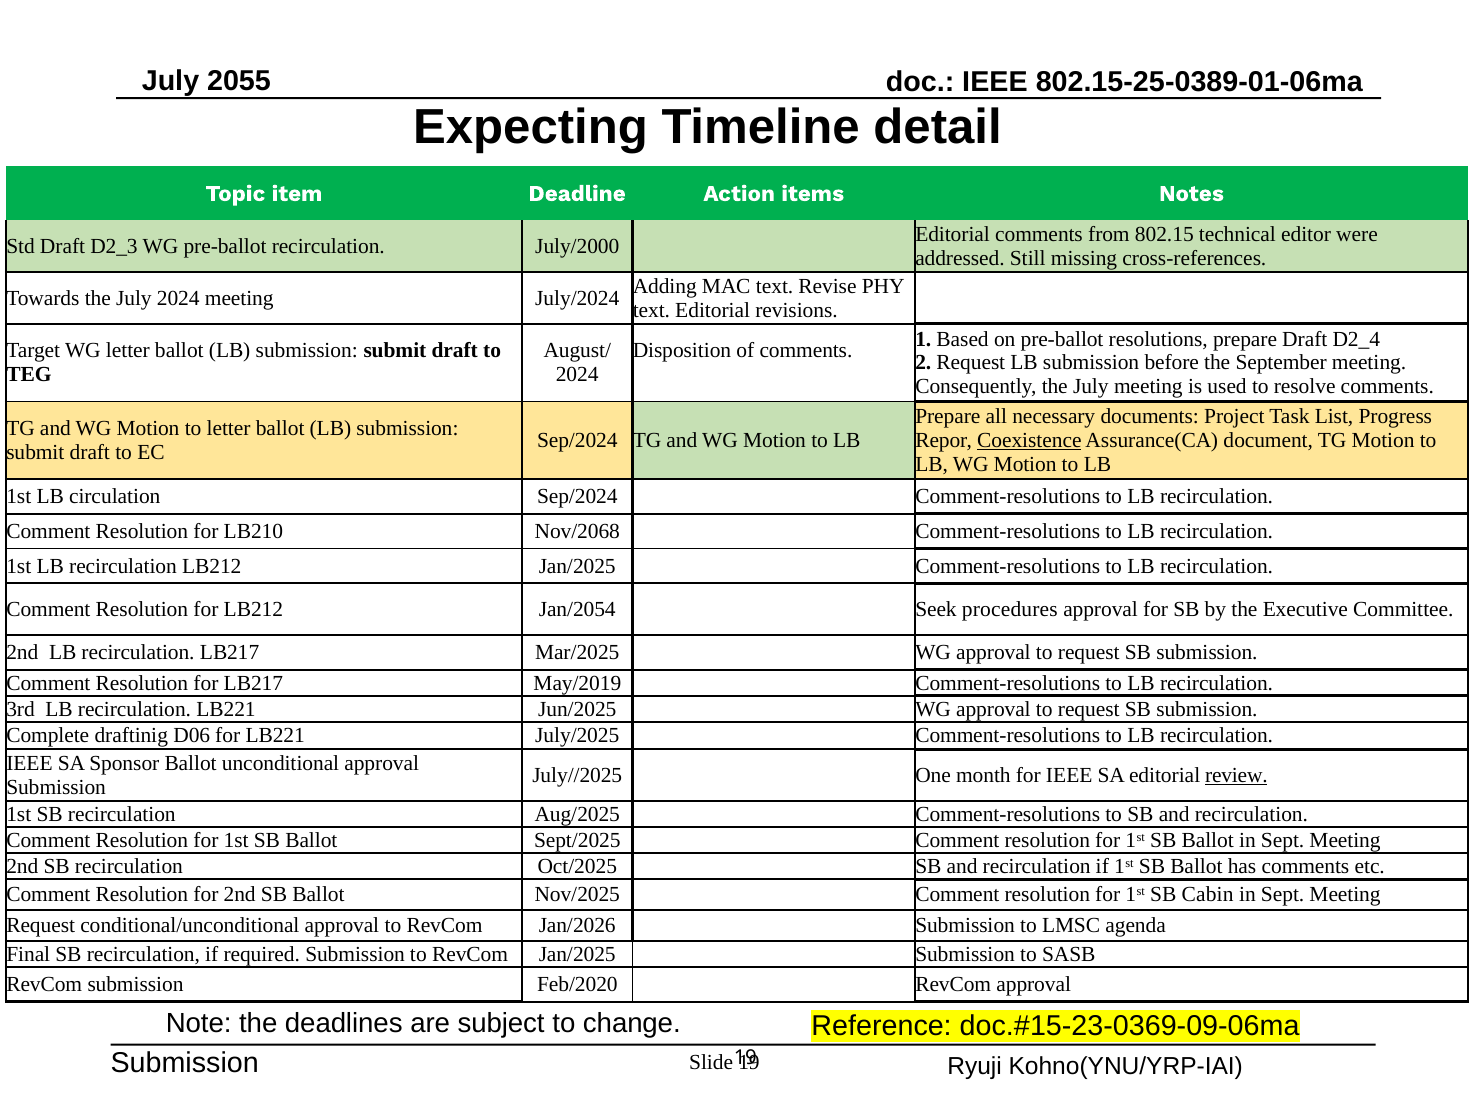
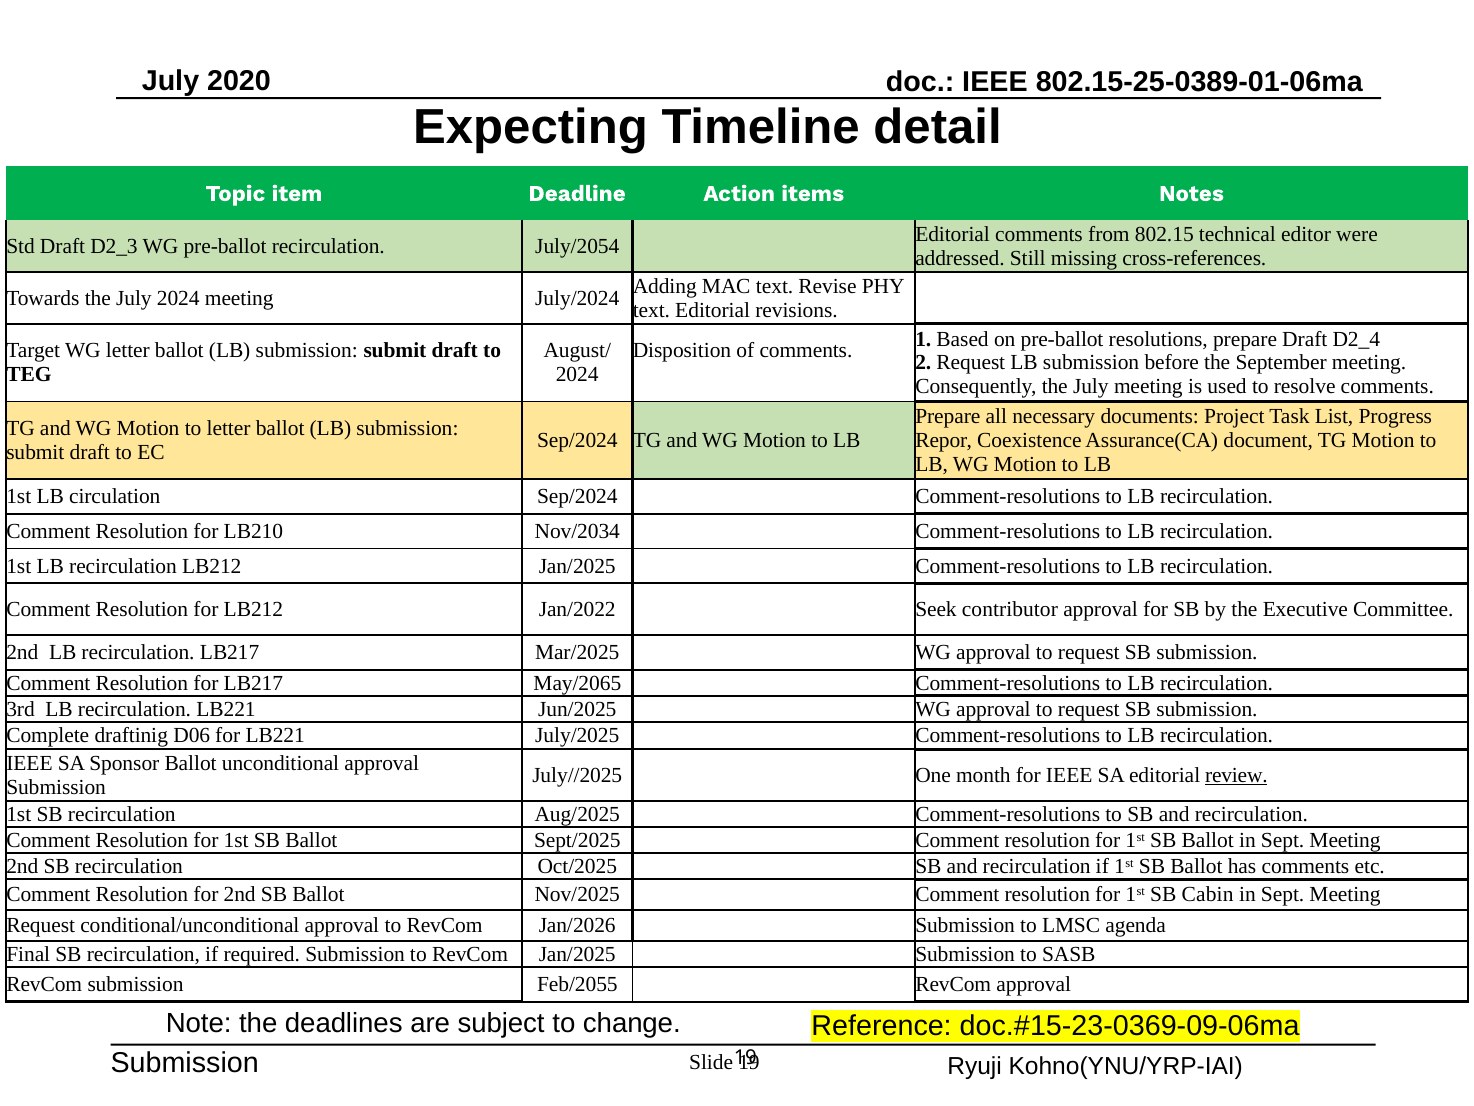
2055: 2055 -> 2020
July/2000: July/2000 -> July/2054
Coexistence underline: present -> none
Nov/2068: Nov/2068 -> Nov/2034
Jan/2054: Jan/2054 -> Jan/2022
procedures: procedures -> contributor
May/2019: May/2019 -> May/2065
Feb/2020: Feb/2020 -> Feb/2055
